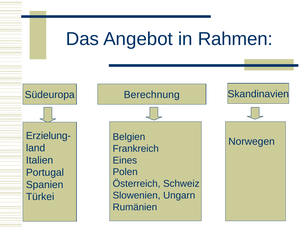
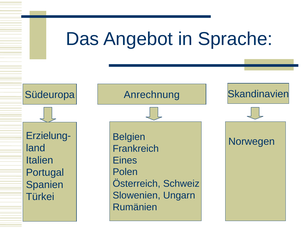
Rahmen: Rahmen -> Sprache
Berechnung: Berechnung -> Anrechnung
